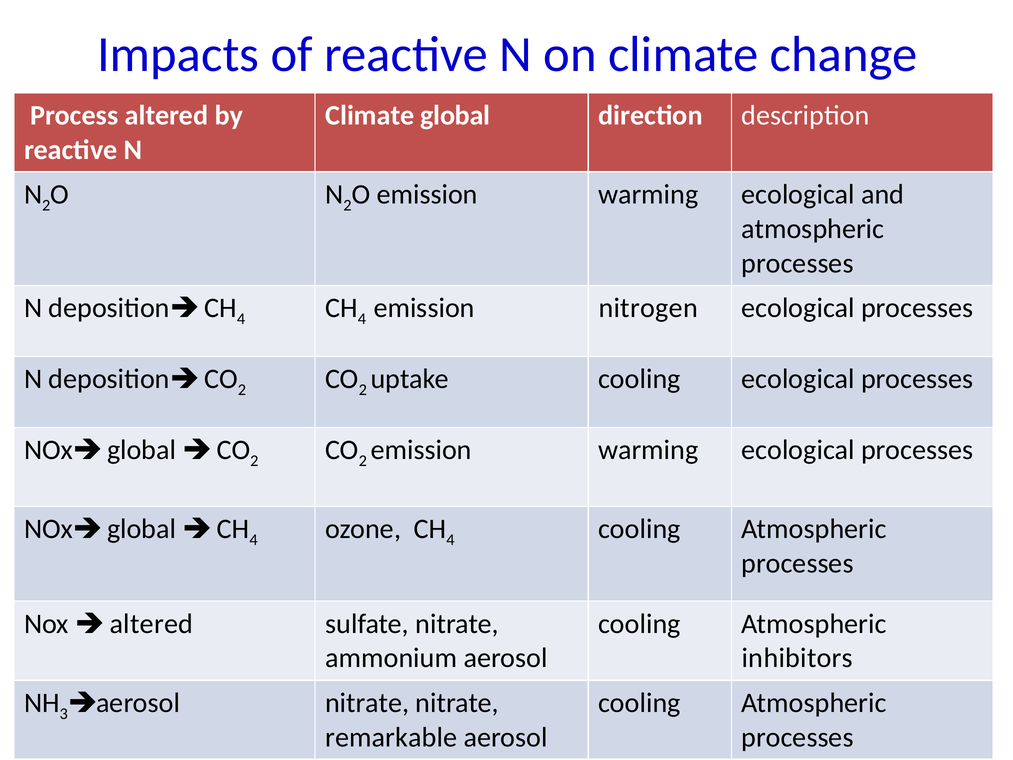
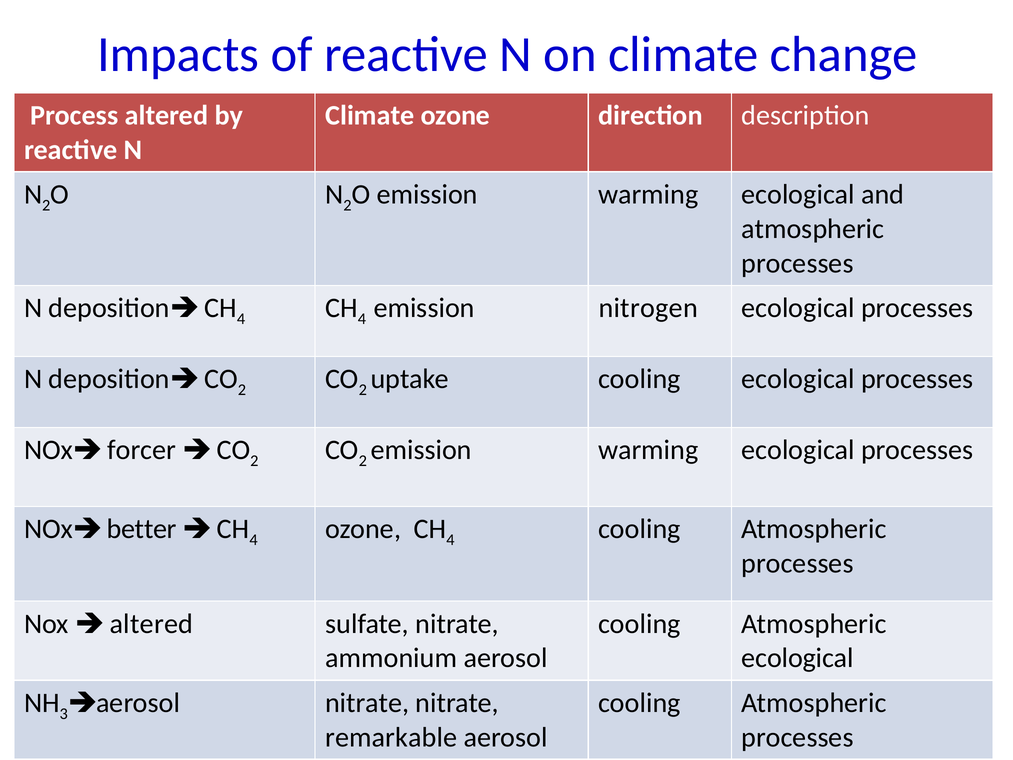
Climate global: global -> ozone
global at (142, 450): global -> forcer
global at (142, 529): global -> better
inhibitors at (797, 658): inhibitors -> ecological
